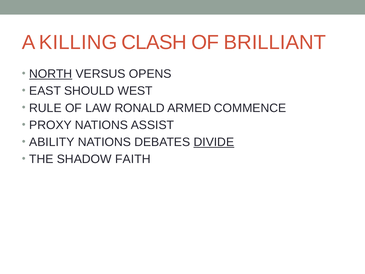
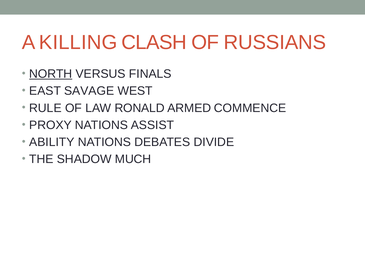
BRILLIANT: BRILLIANT -> RUSSIANS
OPENS: OPENS -> FINALS
SHOULD: SHOULD -> SAVAGE
DIVIDE underline: present -> none
FAITH: FAITH -> MUCH
